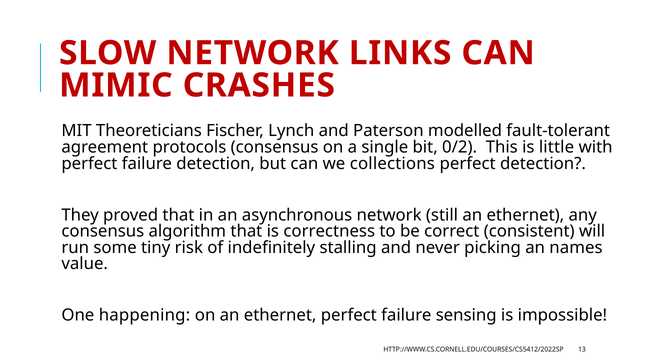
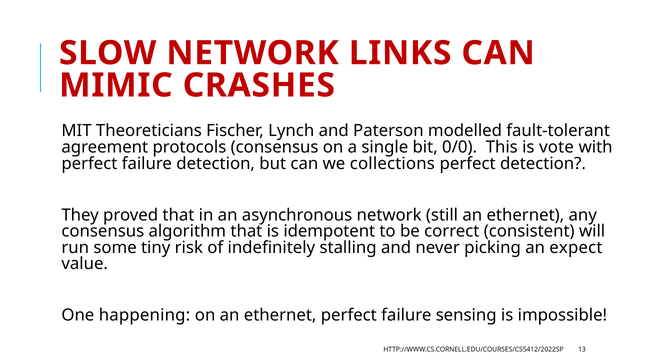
0/2: 0/2 -> 0/0
little: little -> vote
correctness: correctness -> idempotent
names: names -> expect
